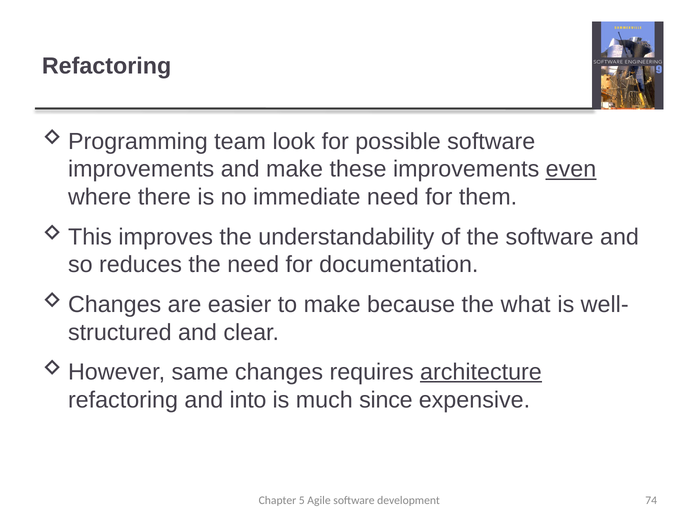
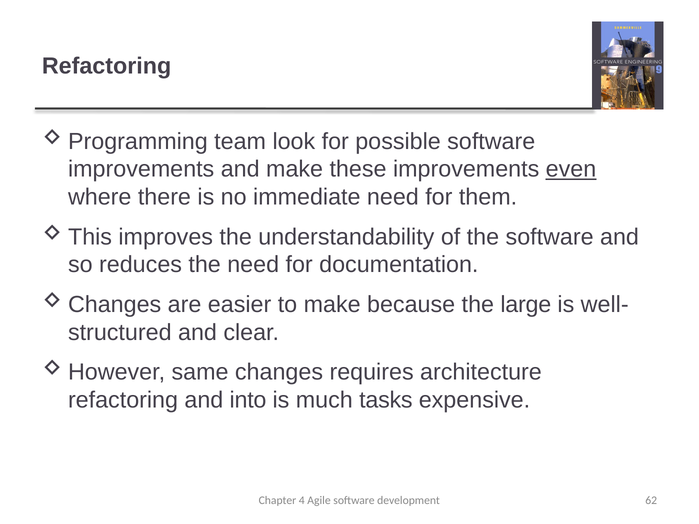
what: what -> large
architecture underline: present -> none
since: since -> tasks
5: 5 -> 4
74: 74 -> 62
